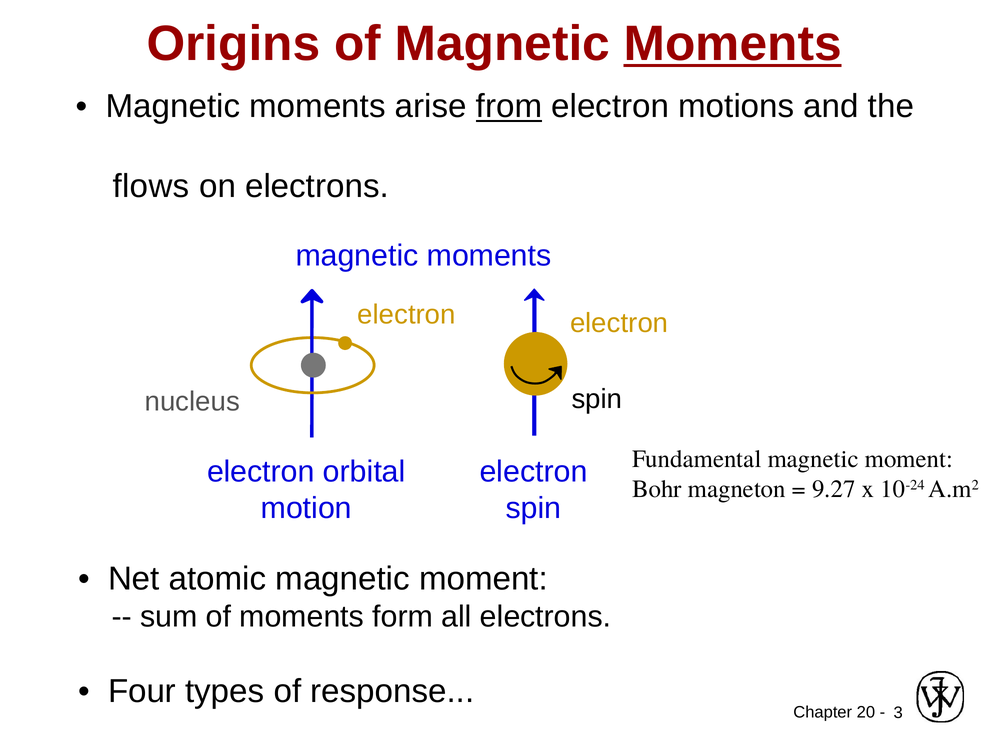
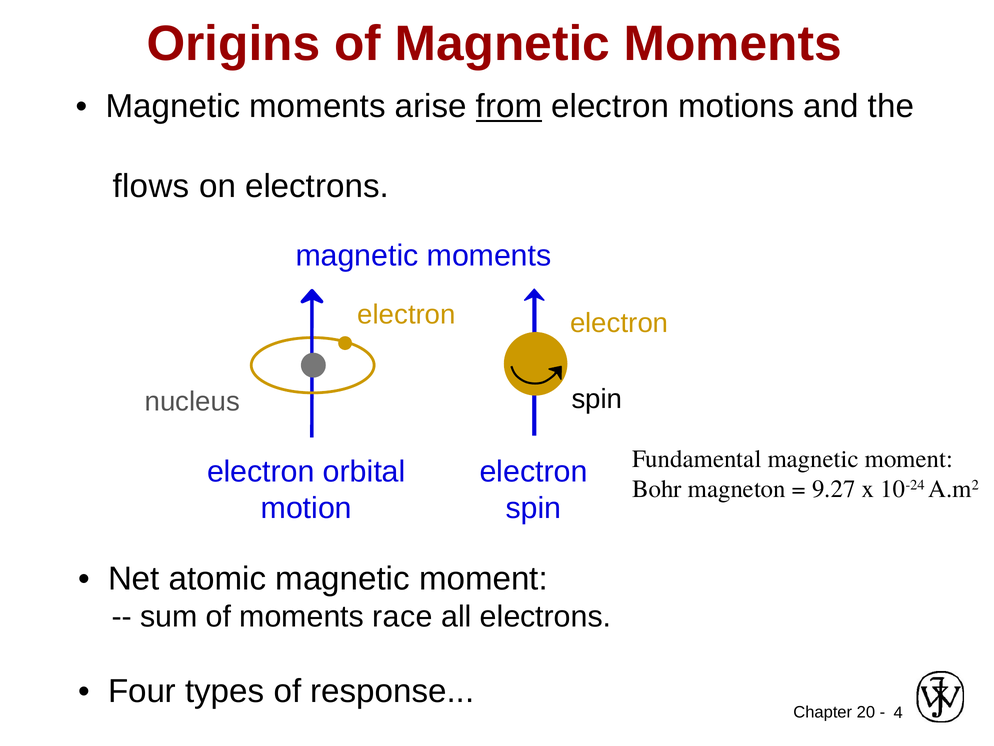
Moments at (733, 44) underline: present -> none
form: form -> race
3: 3 -> 4
